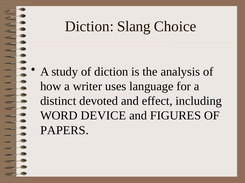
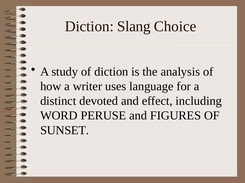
DEVICE: DEVICE -> PERUSE
PAPERS: PAPERS -> SUNSET
